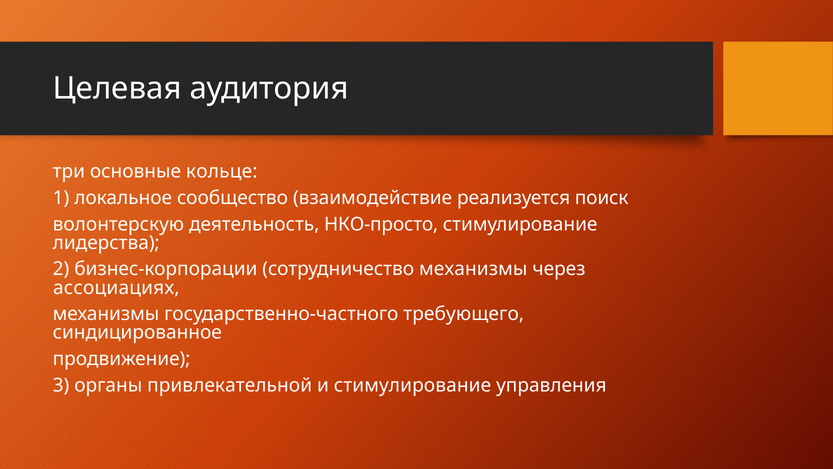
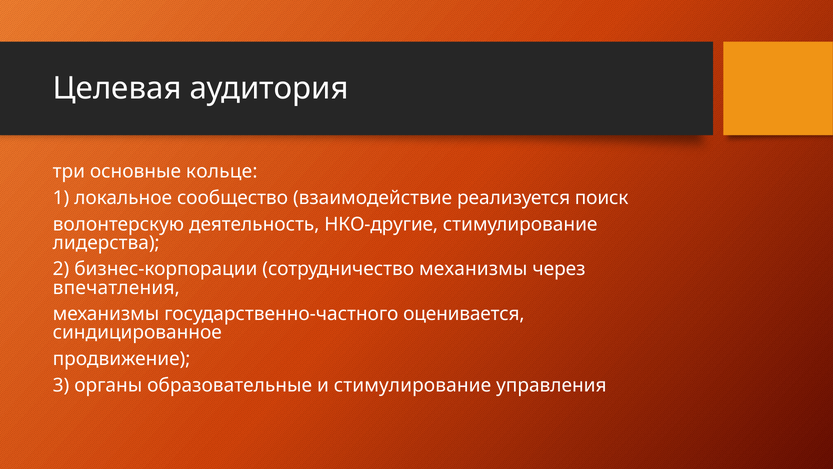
НКО-просто: НКО-просто -> НКО-другие
ассоциациях: ассоциациях -> впечатления
требующего: требующего -> оценивается
привлекательной: привлекательной -> образовательные
